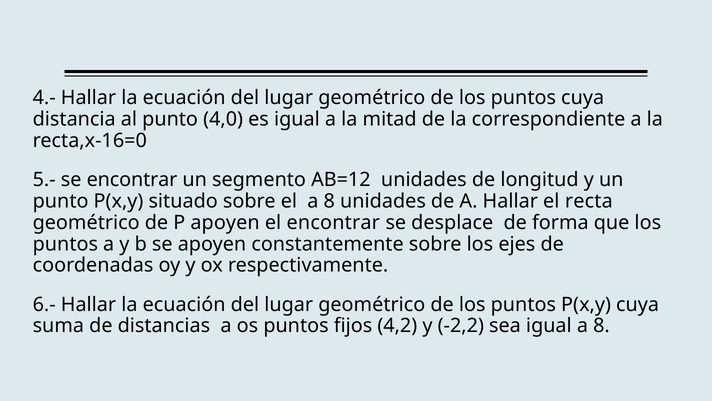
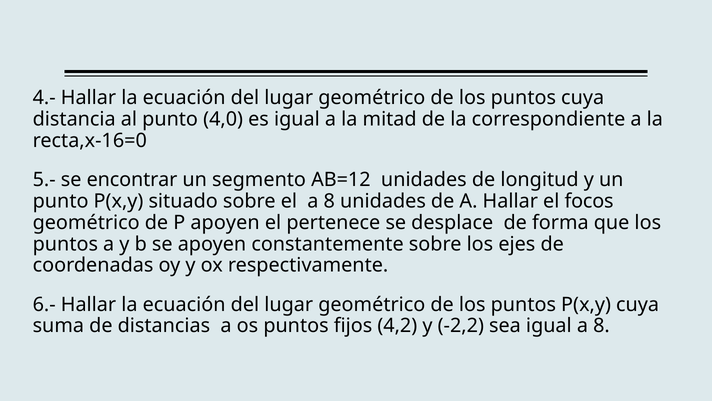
recta: recta -> focos
el encontrar: encontrar -> pertenece
